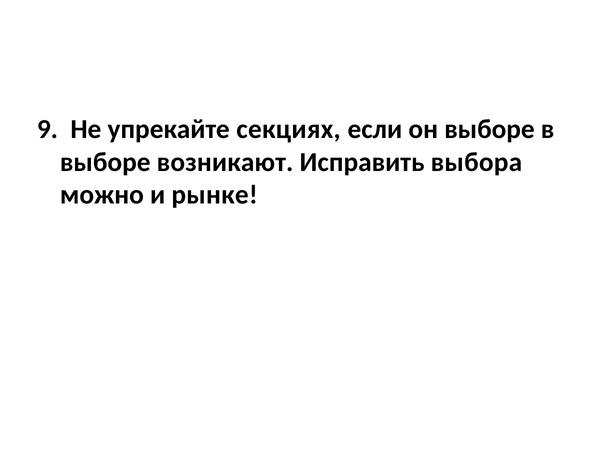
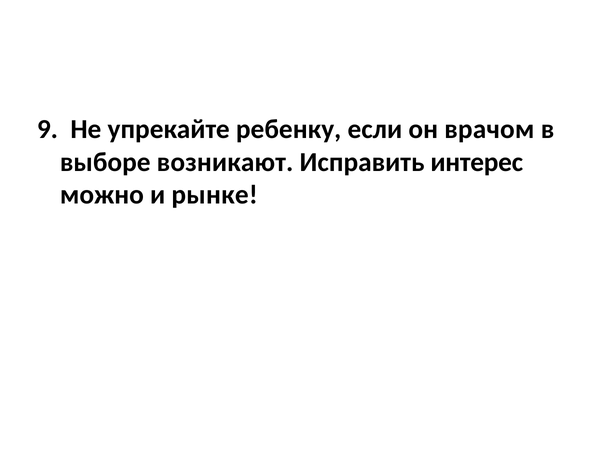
секциях: секциях -> ребенку
он выборе: выборе -> врачом
выбора: выбора -> интерес
